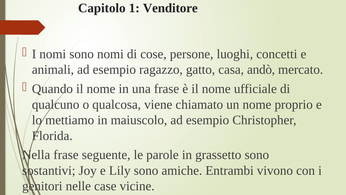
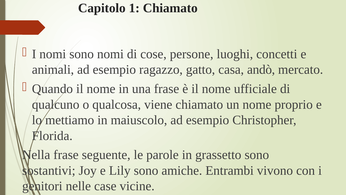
1 Venditore: Venditore -> Chiamato
